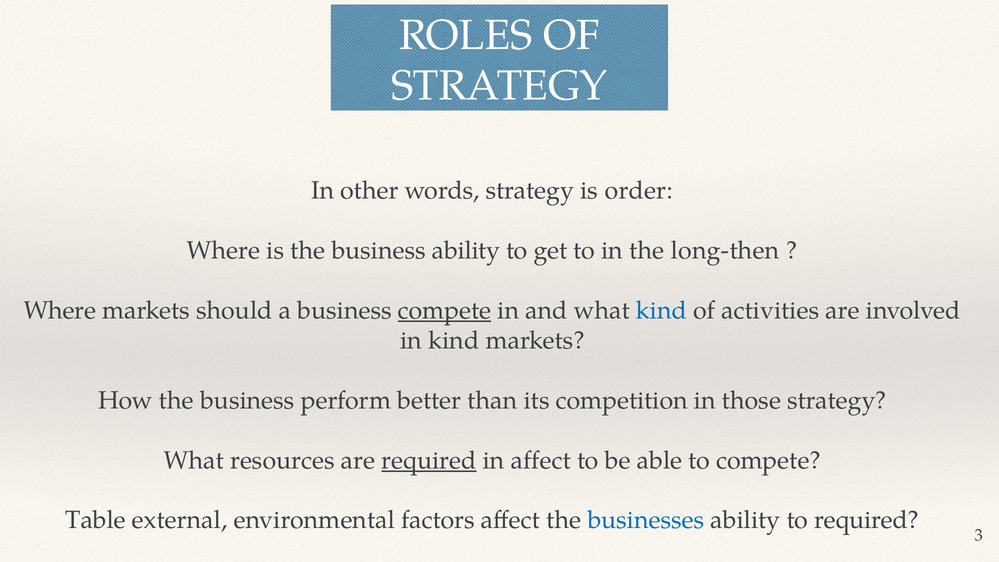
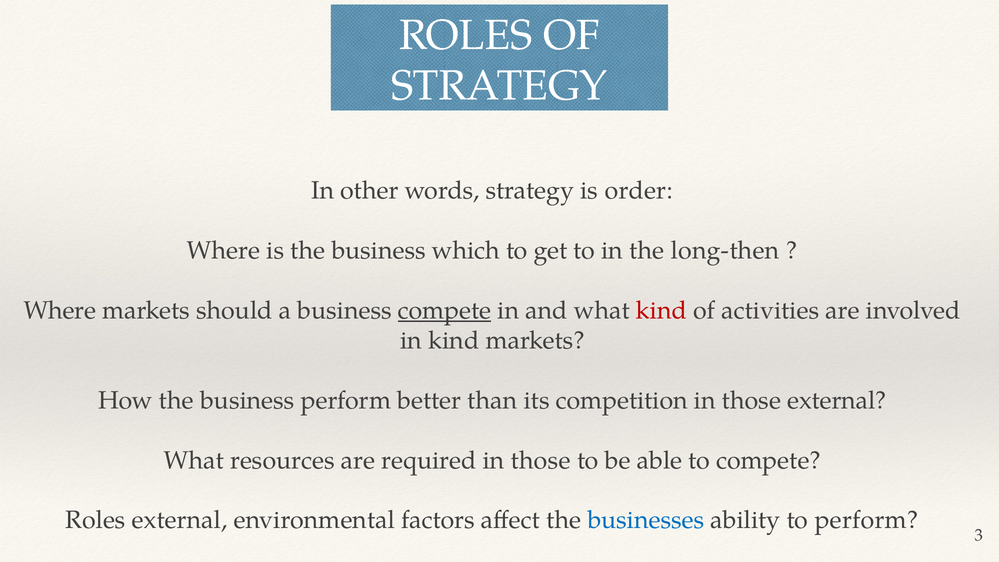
business ability: ability -> which
kind at (661, 310) colour: blue -> red
those strategy: strategy -> external
required at (429, 460) underline: present -> none
affect at (541, 460): affect -> those
Table at (96, 520): Table -> Roles
to required: required -> perform
